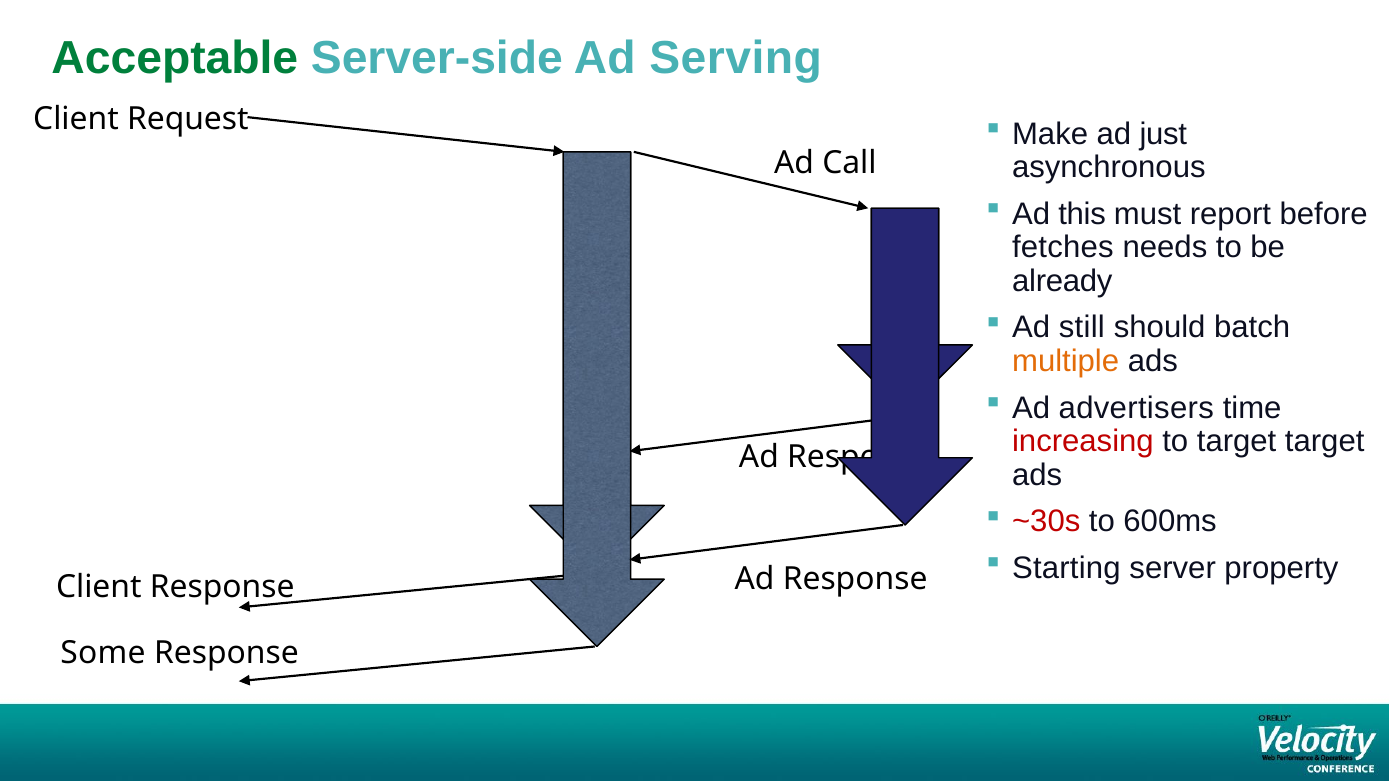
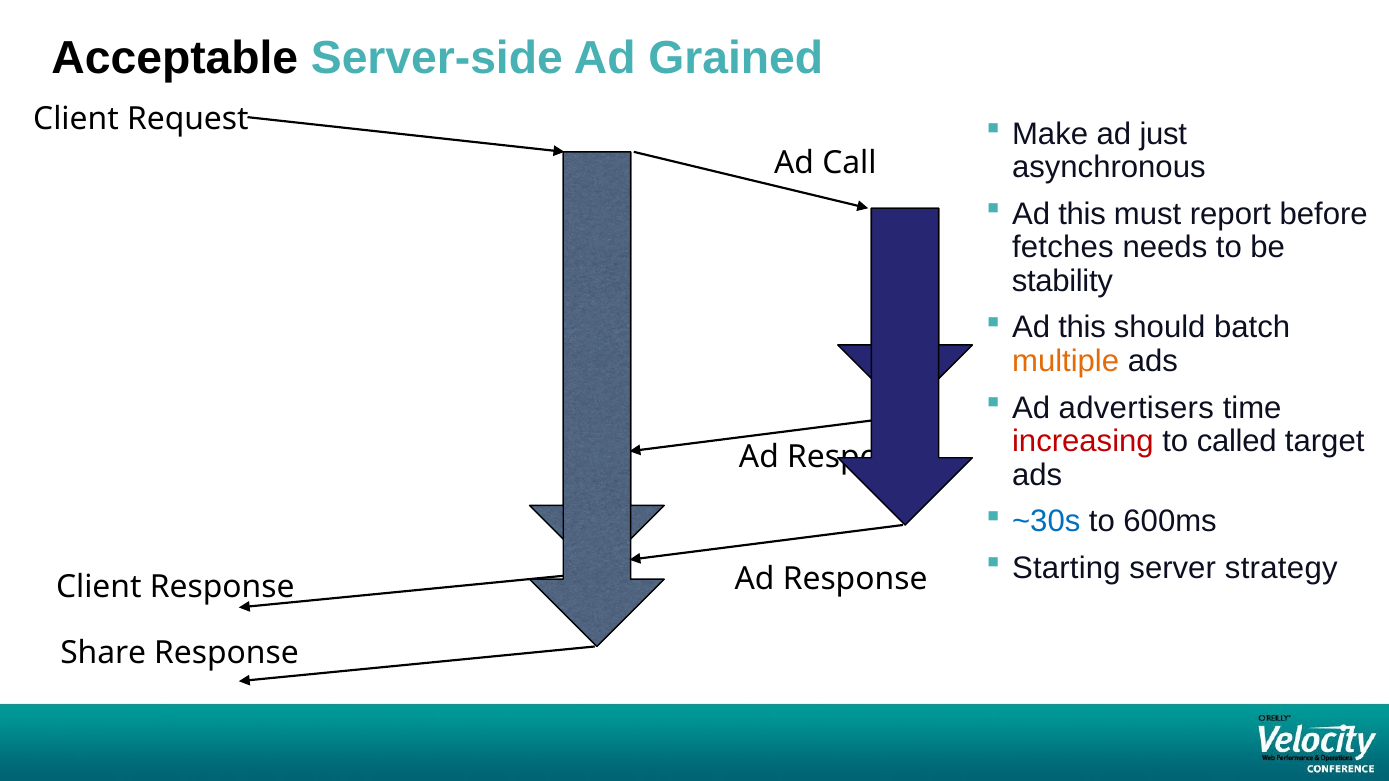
Acceptable colour: green -> black
Serving: Serving -> Grained
already: already -> stability
still at (1082, 328): still -> this
to target: target -> called
~30s colour: red -> blue
property: property -> strategy
Some: Some -> Share
